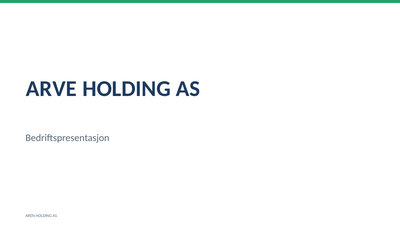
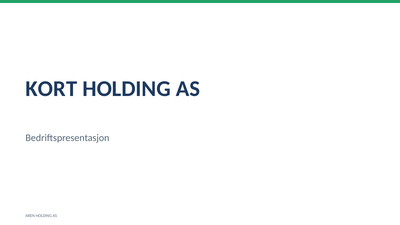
ARVE: ARVE -> KORT
